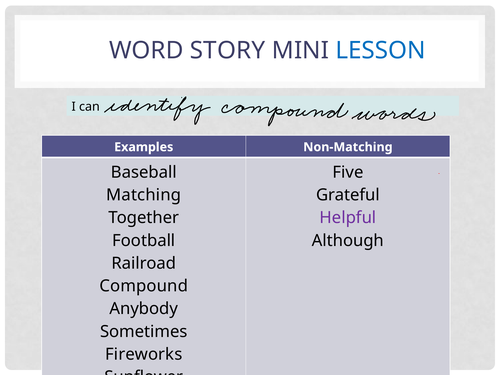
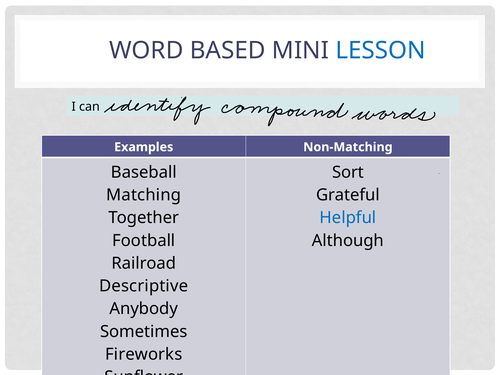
STORY: STORY -> BASED
Five: Five -> Sort
Helpful colour: purple -> blue
Compound: Compound -> Descriptive
